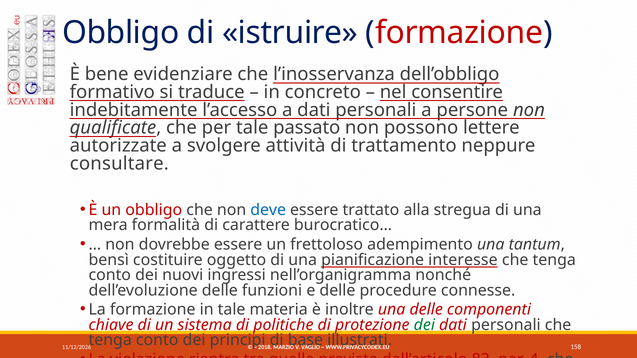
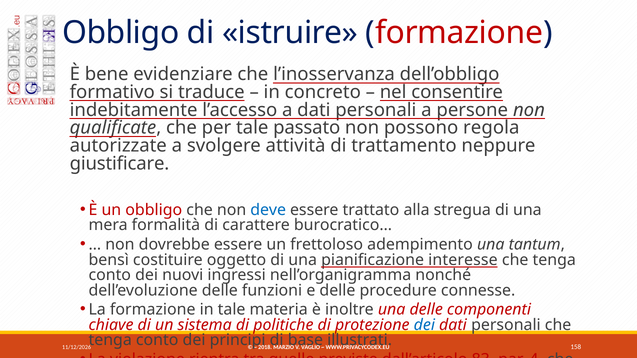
lettere: lettere -> regola
consultare: consultare -> giustificare
dei at (424, 325) colour: green -> blue
